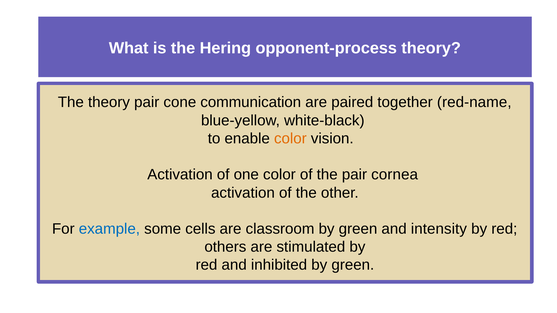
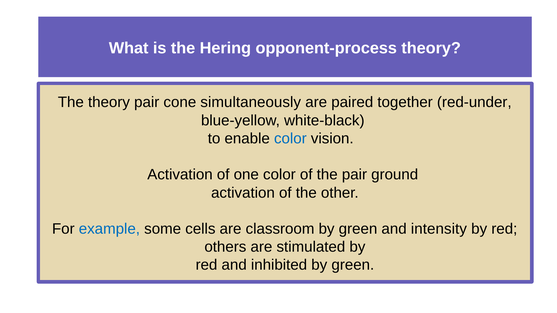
communication: communication -> simultaneously
red-name: red-name -> red-under
color at (290, 139) colour: orange -> blue
cornea: cornea -> ground
